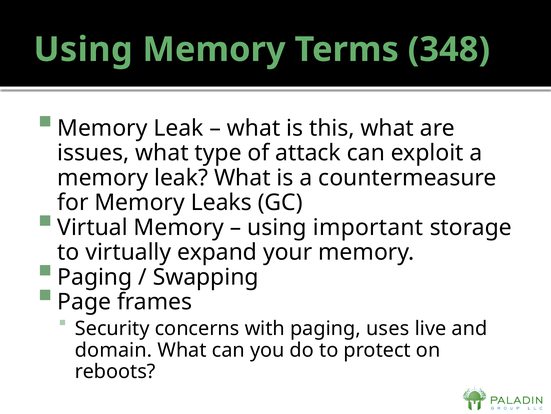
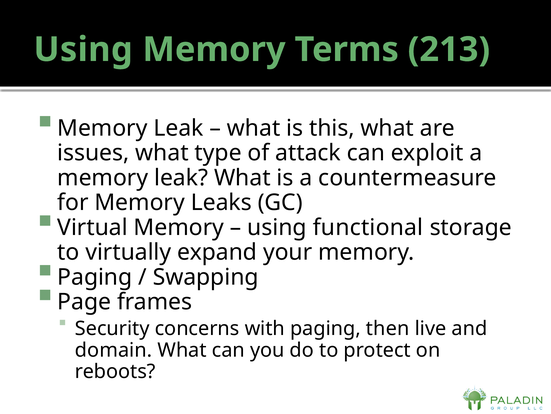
348: 348 -> 213
important: important -> functional
uses: uses -> then
